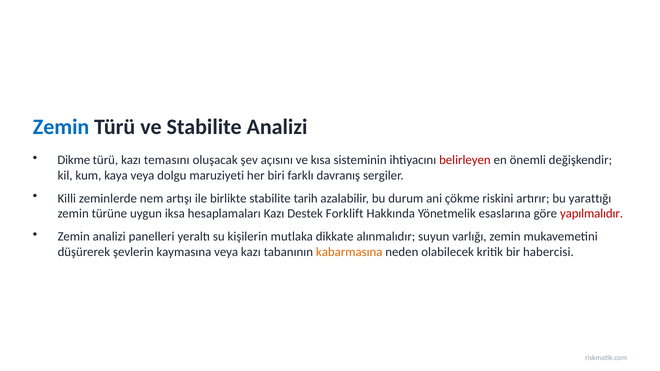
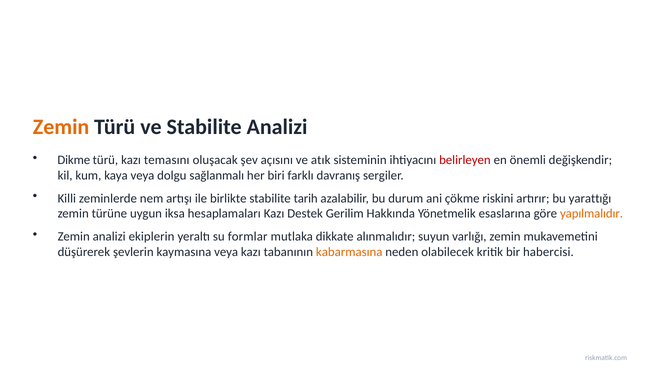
Zemin at (61, 127) colour: blue -> orange
kısa: kısa -> atık
maruziyeti: maruziyeti -> sağlanmalı
Forklift: Forklift -> Gerilim
yapılmalıdır colour: red -> orange
panelleri: panelleri -> ekiplerin
kişilerin: kişilerin -> formlar
